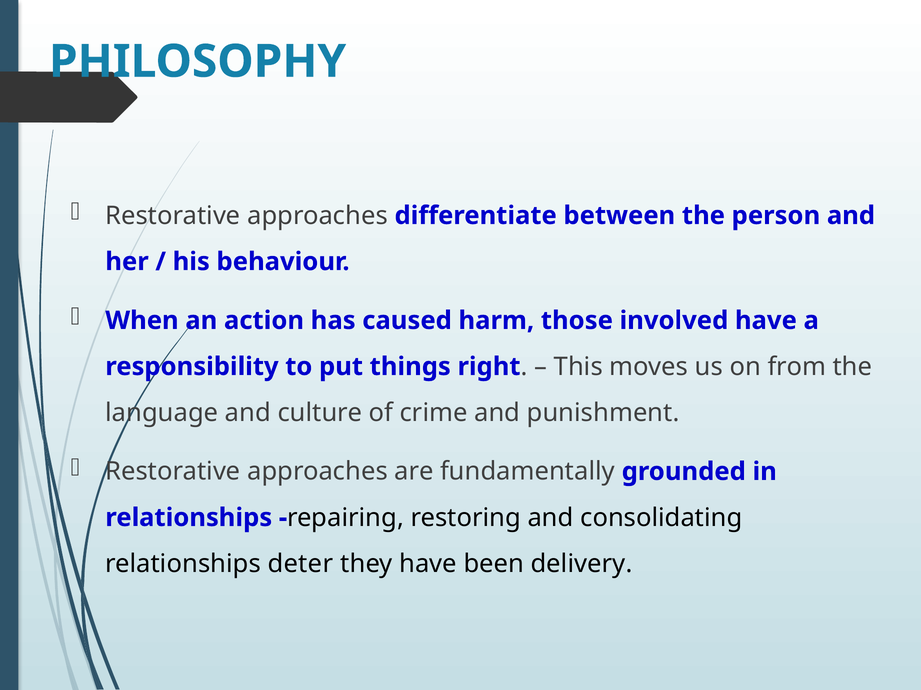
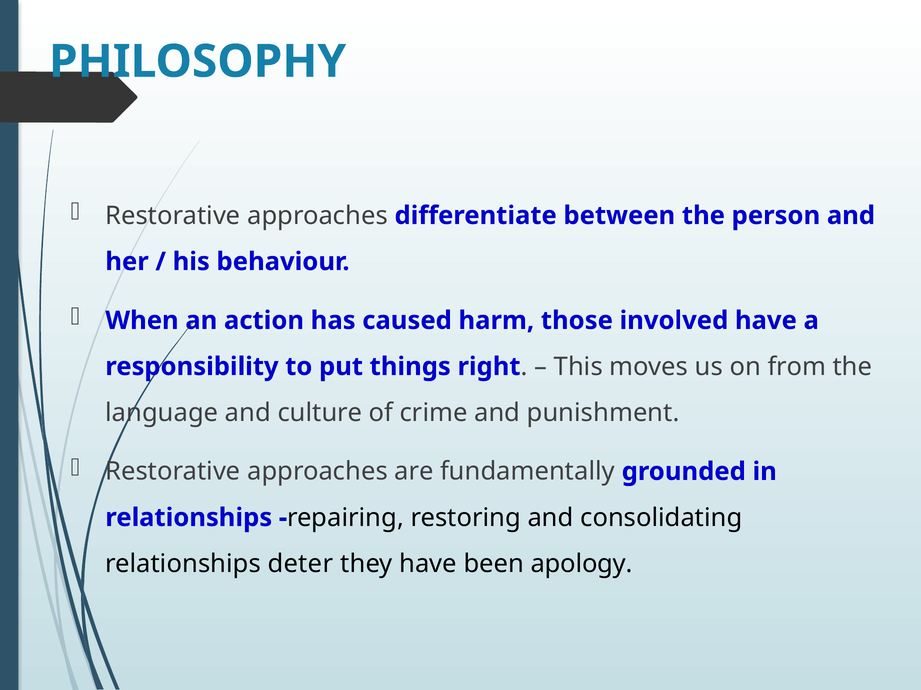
delivery: delivery -> apology
